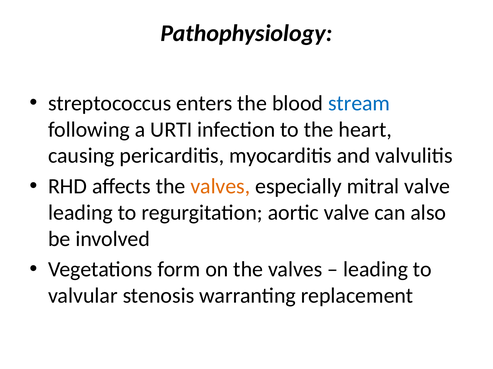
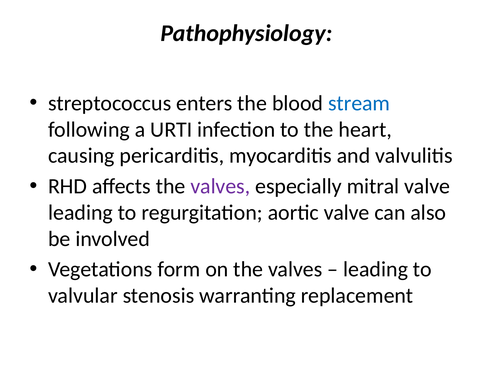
valves at (220, 187) colour: orange -> purple
